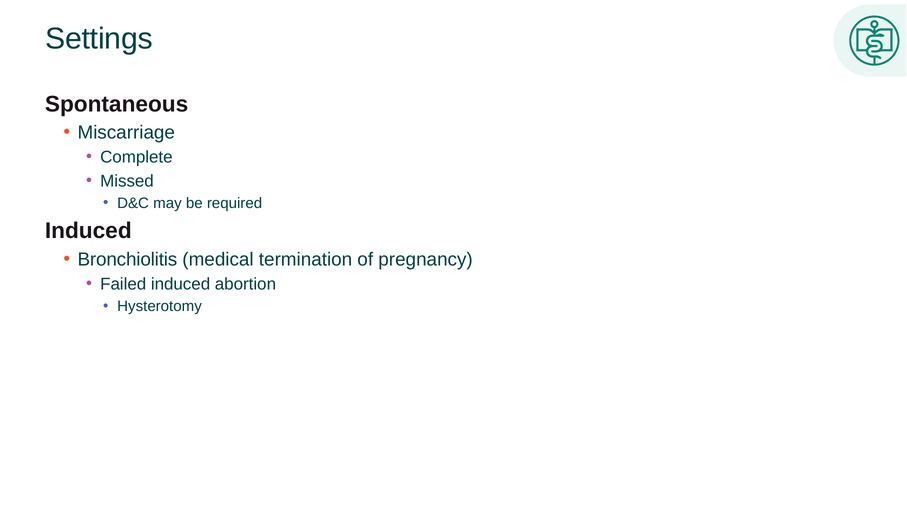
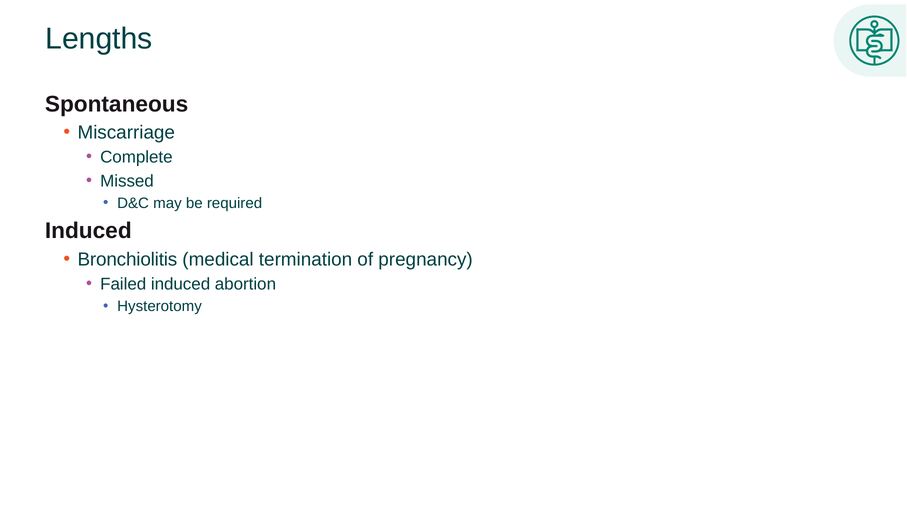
Settings: Settings -> Lengths
